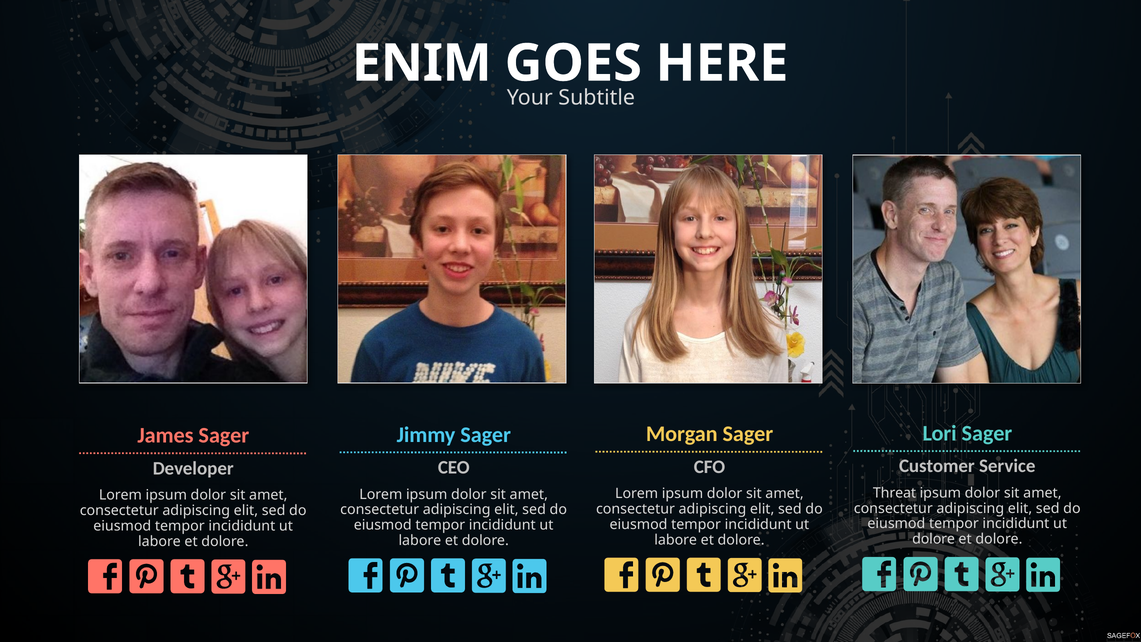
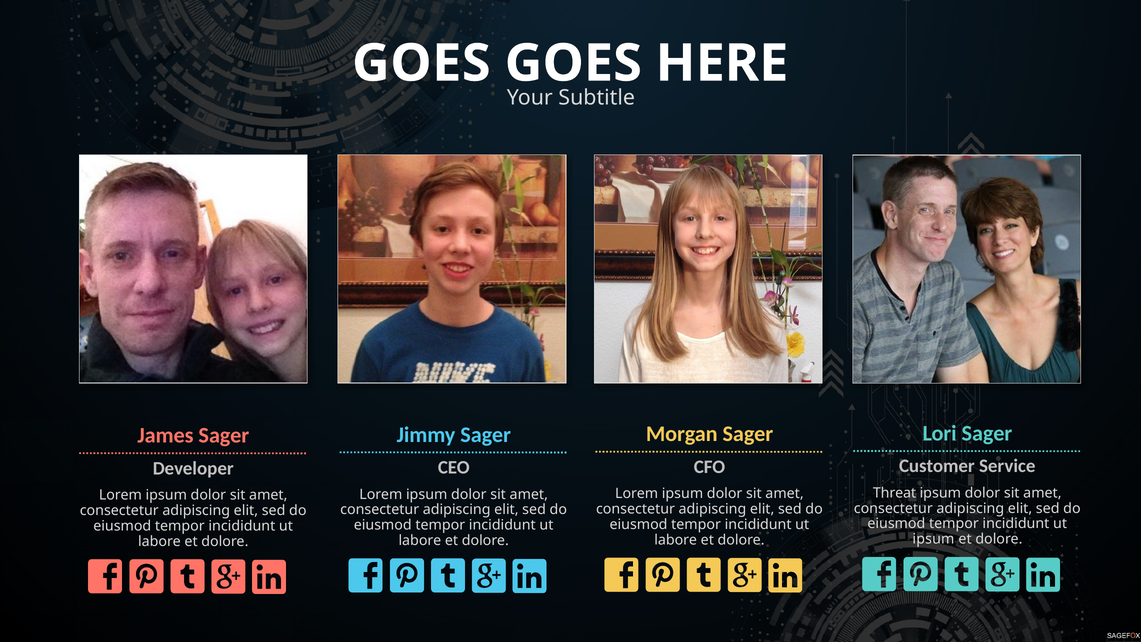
ENIM at (422, 63): ENIM -> GOES
dolore at (934, 539): dolore -> ipsum
